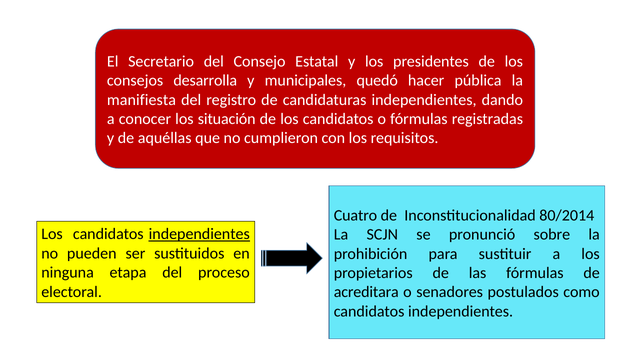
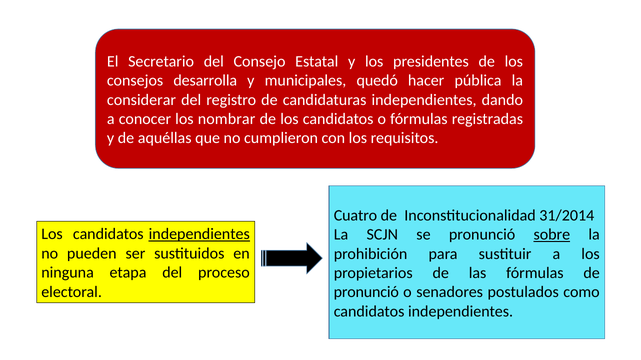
manifiesta: manifiesta -> considerar
situación: situación -> nombrar
80/2014: 80/2014 -> 31/2014
sobre underline: none -> present
acreditara at (366, 293): acreditara -> pronunció
